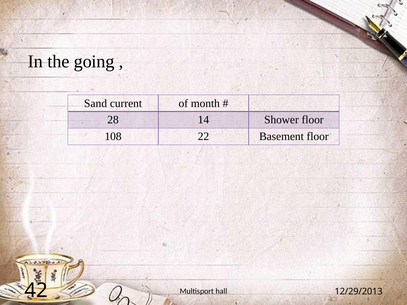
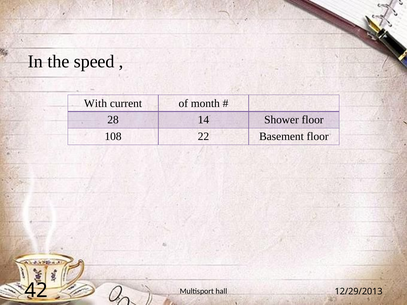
going: going -> speed
Sand: Sand -> With
